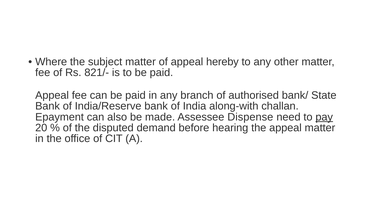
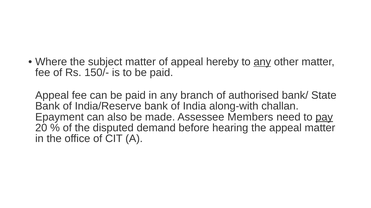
any at (262, 62) underline: none -> present
821/-: 821/- -> 150/-
Dispense: Dispense -> Members
